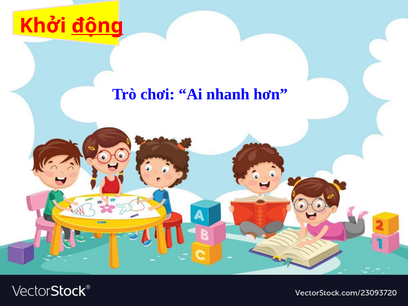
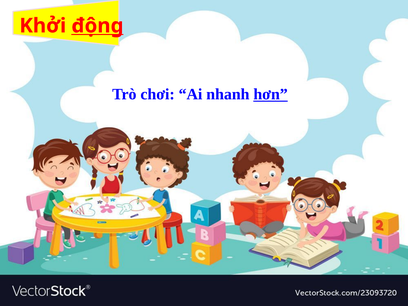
hơn underline: none -> present
